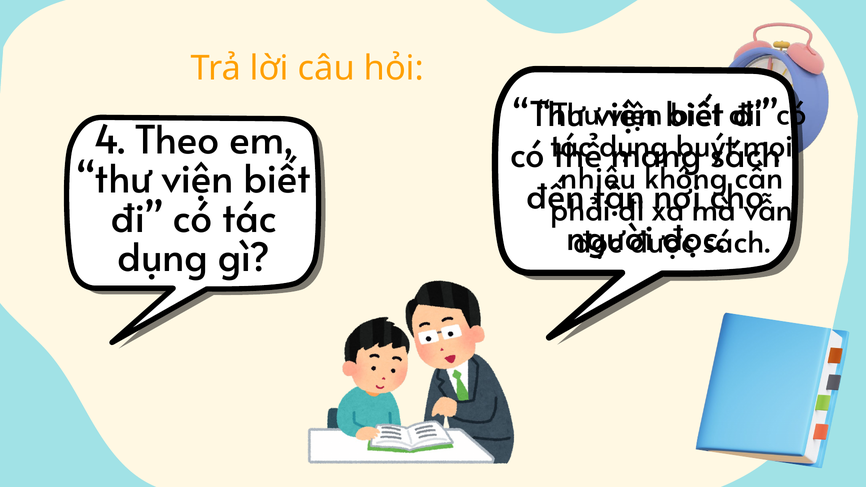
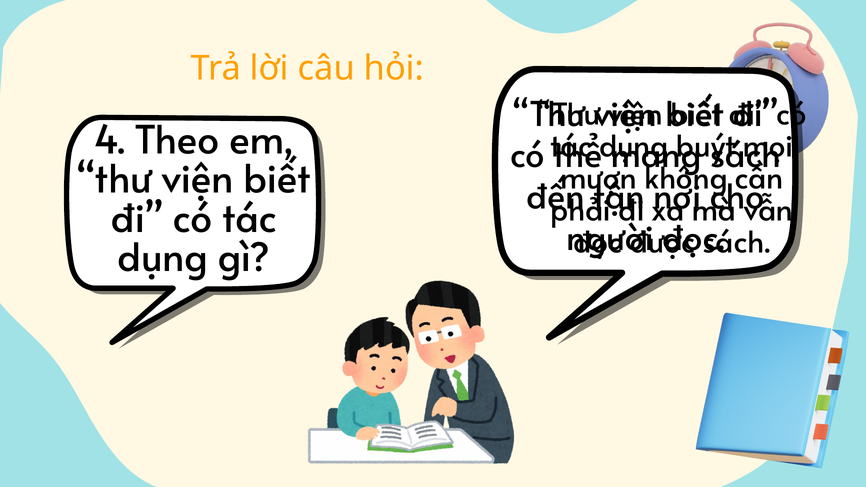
nhiêu: nhiêu -> mượn
